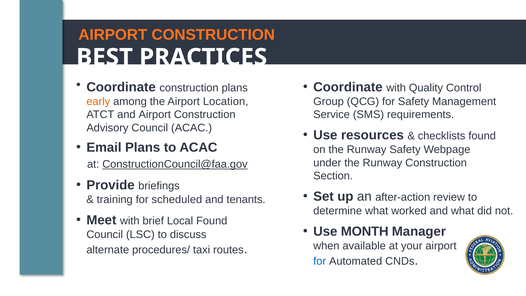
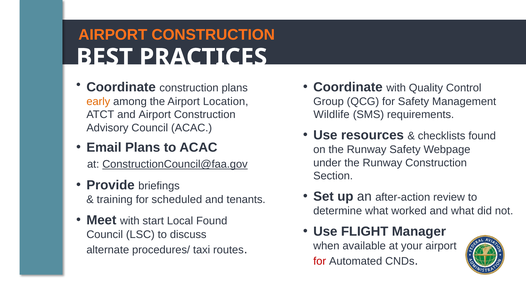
Service: Service -> Wildlife
brief: brief -> start
MONTH: MONTH -> FLIGHT
for at (320, 261) colour: blue -> red
